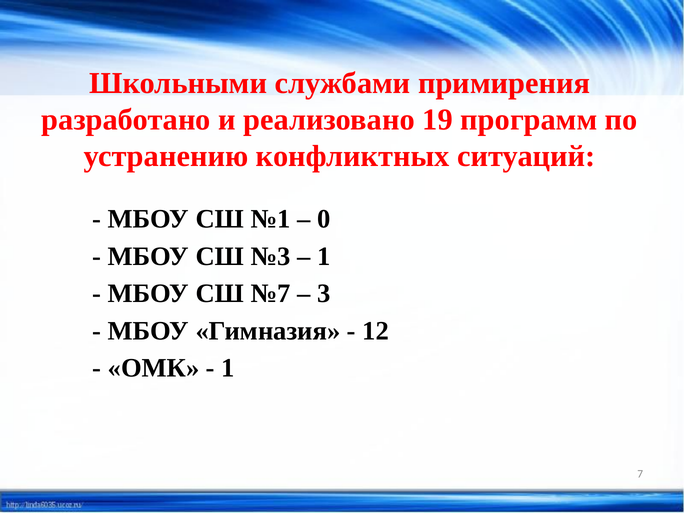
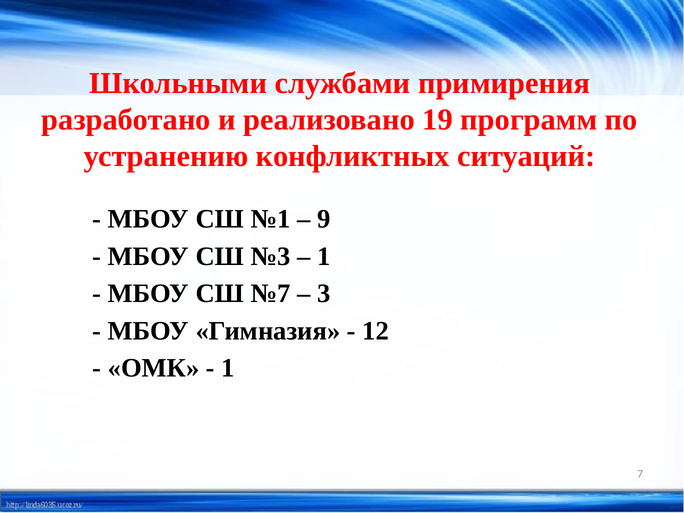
0: 0 -> 9
